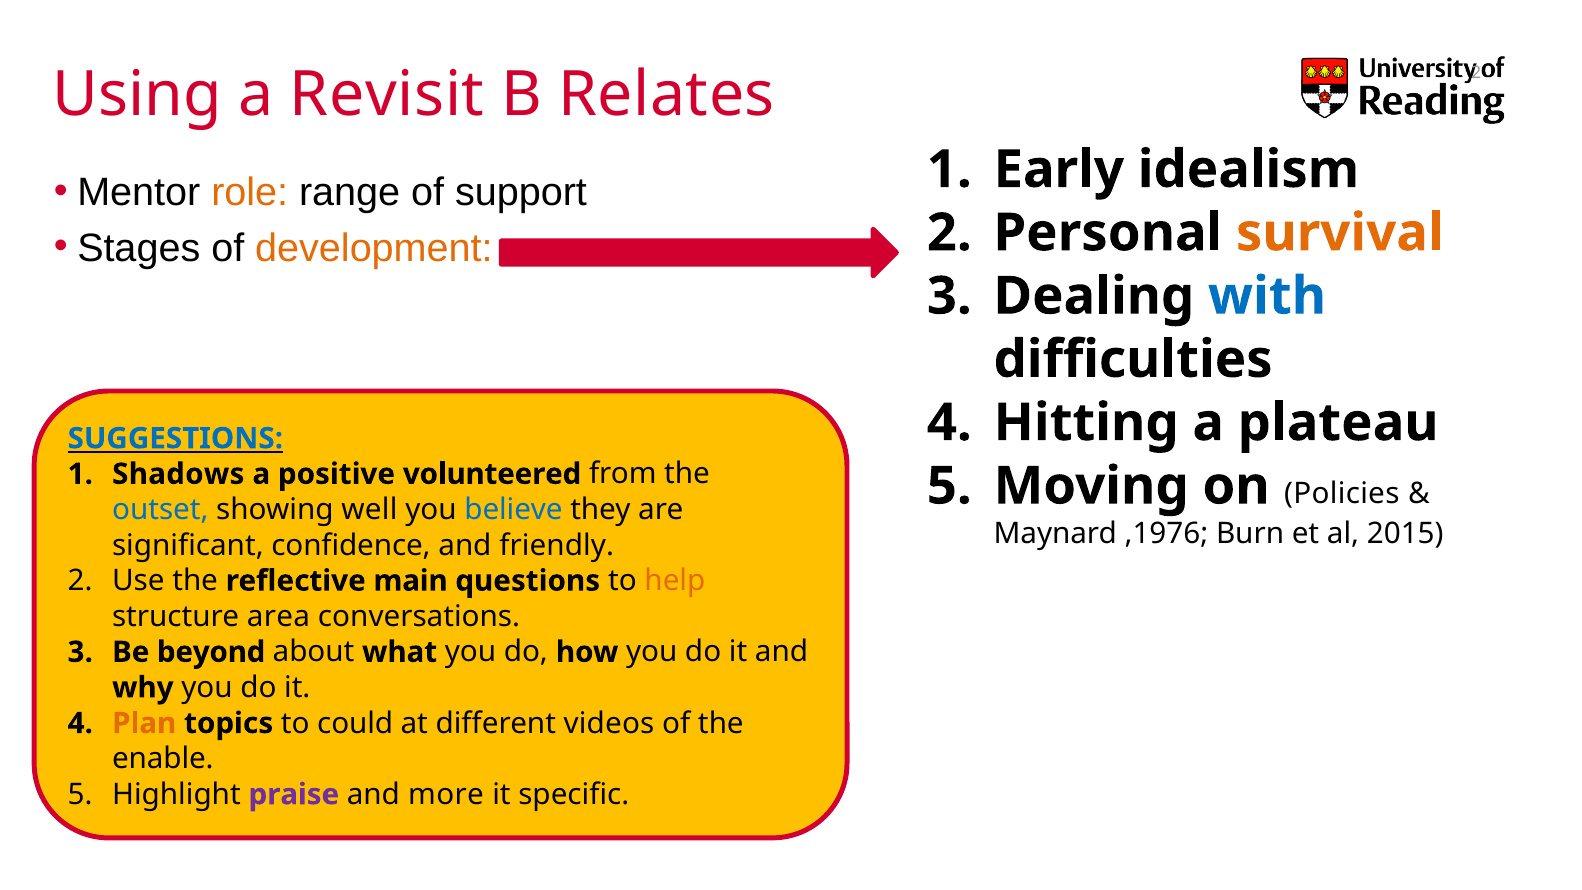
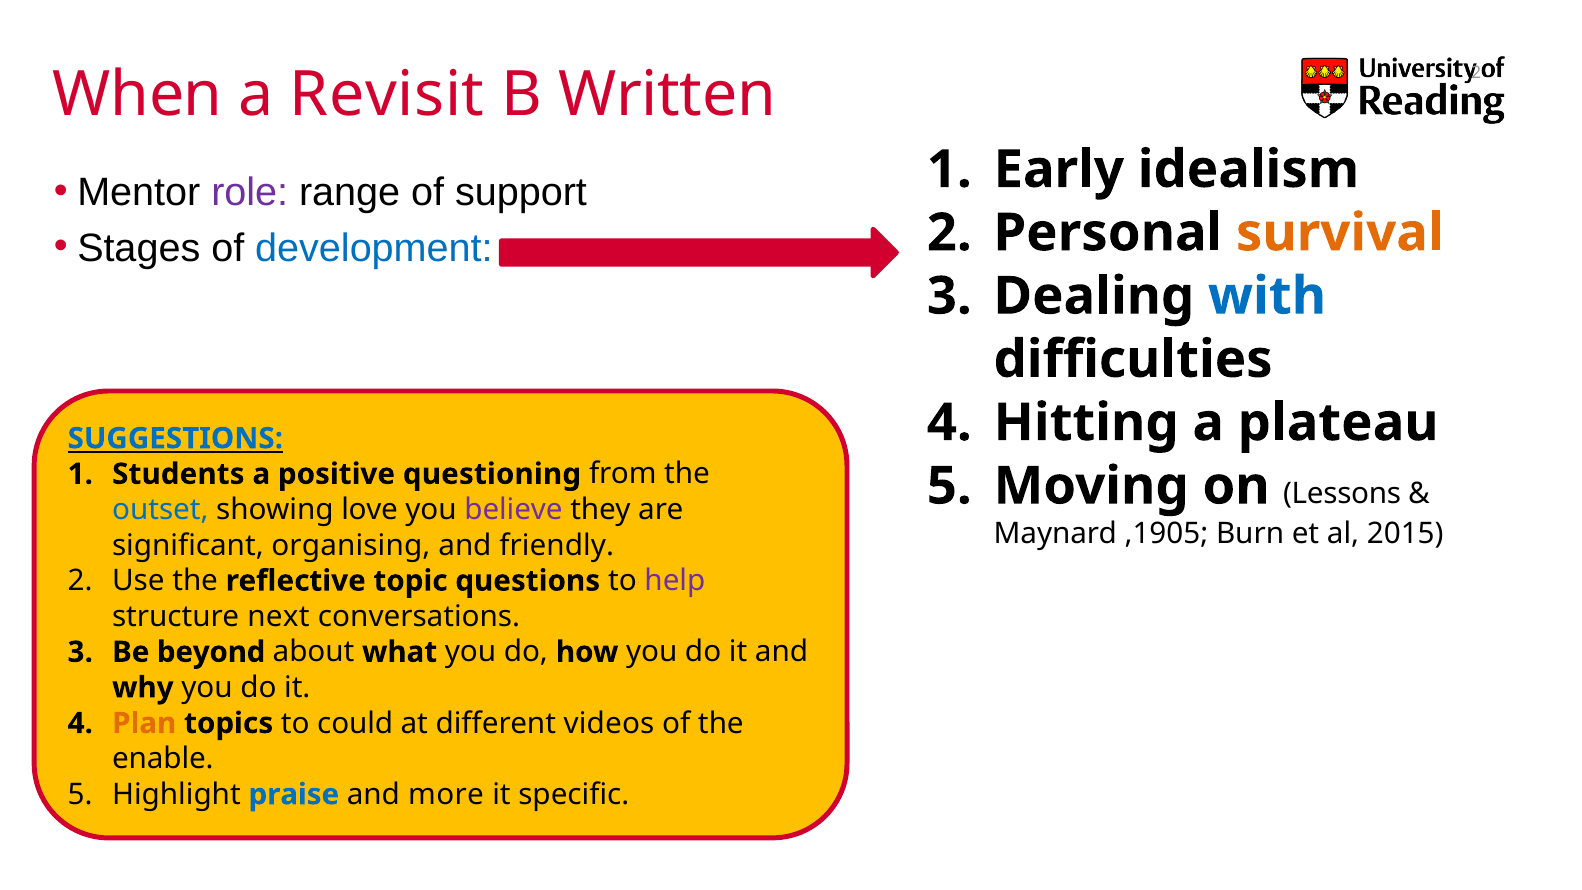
Using: Using -> When
Relates: Relates -> Written
role colour: orange -> purple
development colour: orange -> blue
Shadows: Shadows -> Students
volunteered: volunteered -> questioning
Policies: Policies -> Lessons
well: well -> love
believe colour: blue -> purple
,1976: ,1976 -> ,1905
confidence: confidence -> organising
main: main -> topic
help colour: orange -> purple
area: area -> next
praise colour: purple -> blue
